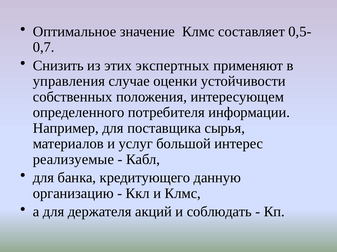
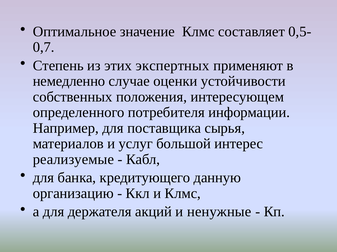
Снизить: Снизить -> Степень
управления: управления -> немедленно
соблюдать: соблюдать -> ненужные
